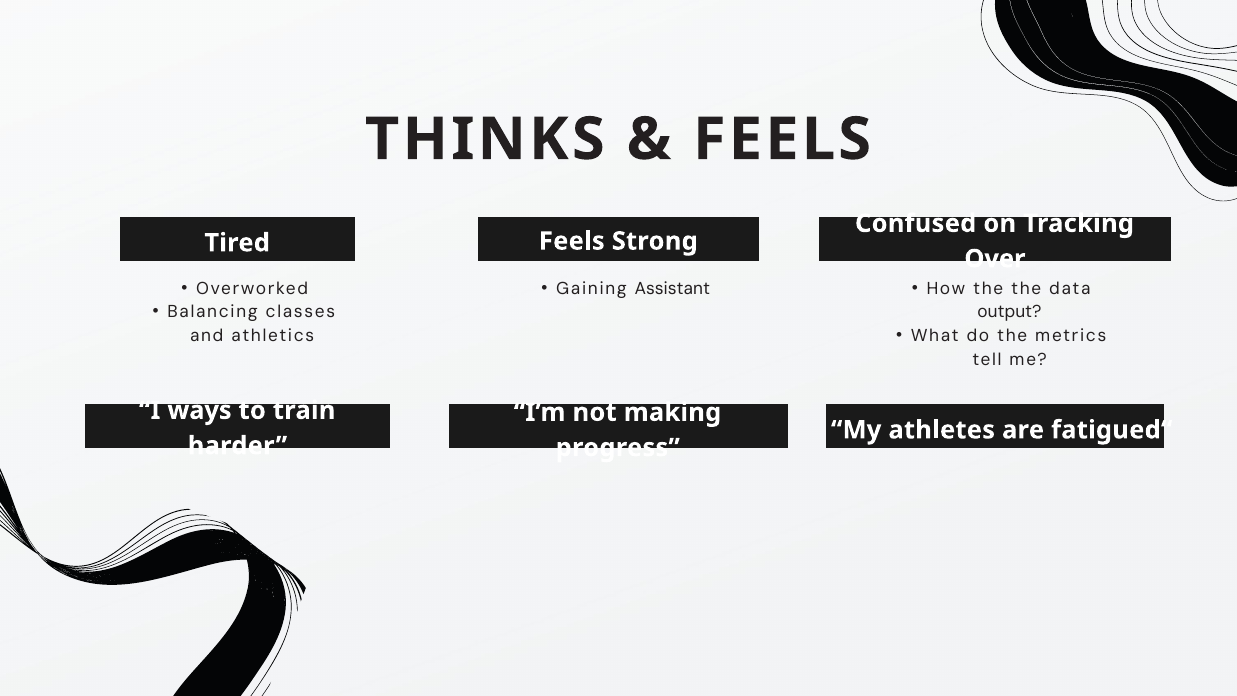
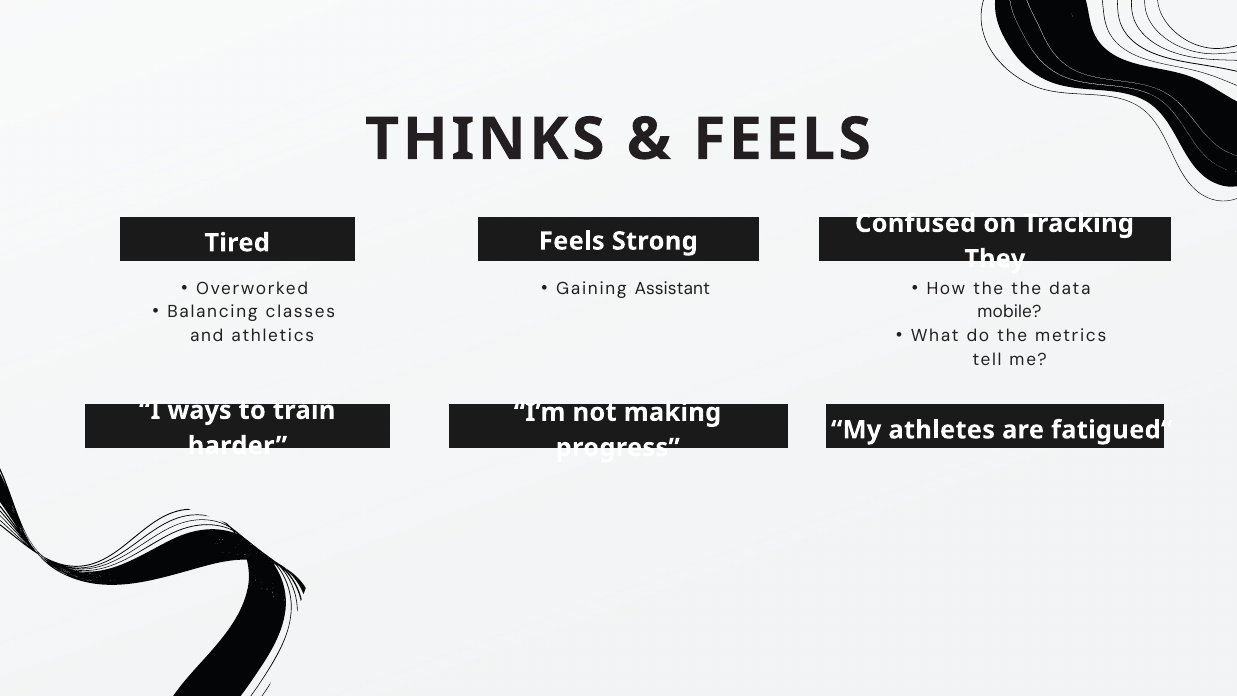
Over: Over -> They
output: output -> mobile
